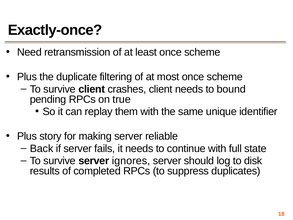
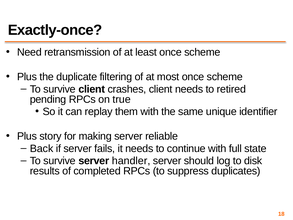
bound: bound -> retired
ignores: ignores -> handler
